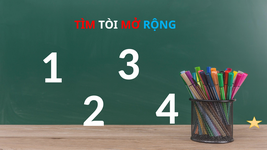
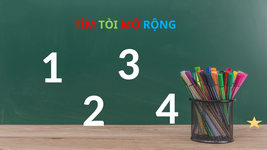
TÒI colour: white -> light green
